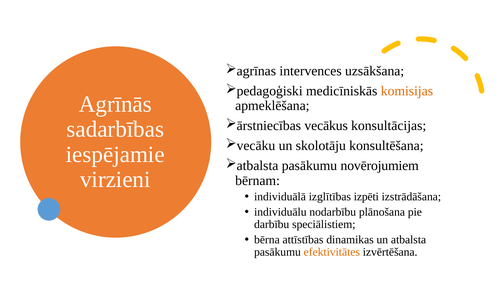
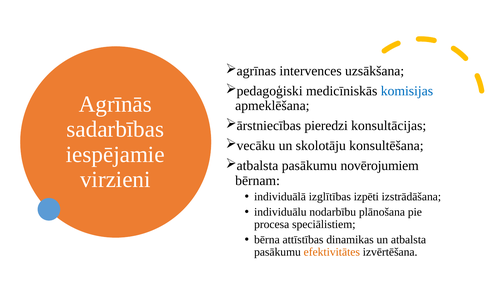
komisijas colour: orange -> blue
vecākus: vecākus -> pieredzi
darbību: darbību -> procesa
